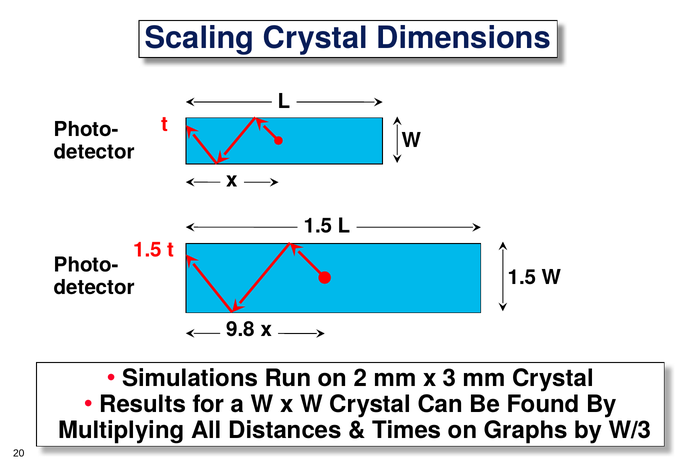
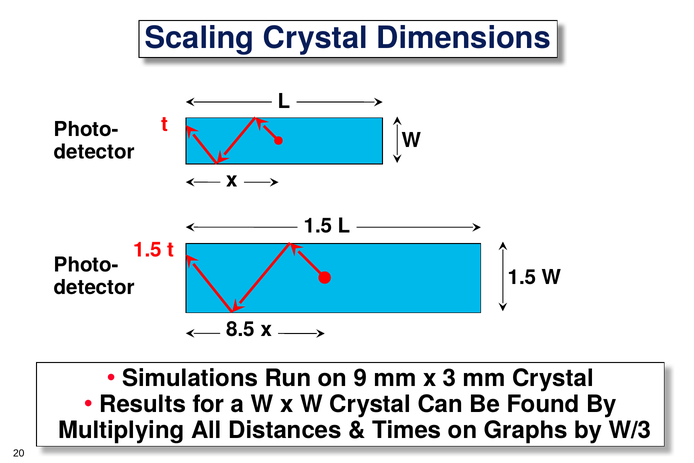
9.8: 9.8 -> 8.5
2: 2 -> 9
